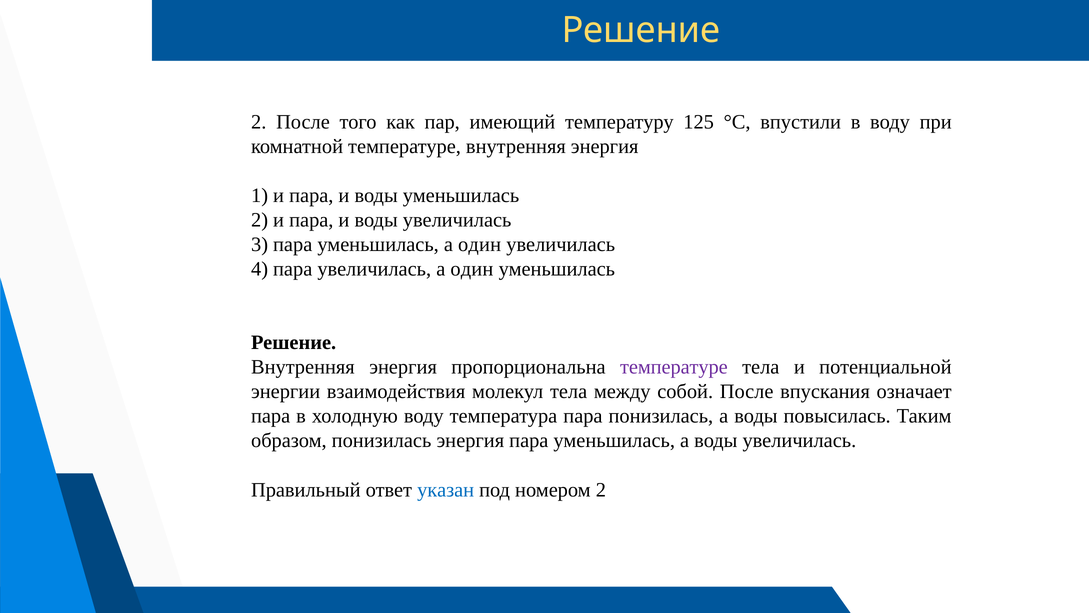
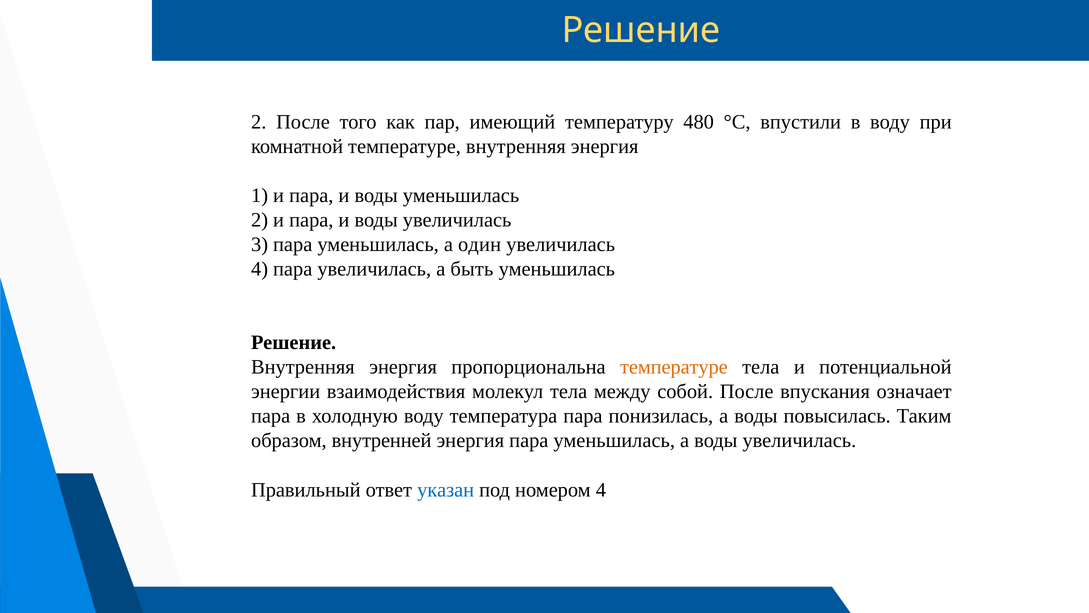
125: 125 -> 480
увеличилась а один: один -> быть
температуре at (674, 367) colour: purple -> orange
образом понизилась: понизилась -> внутренней
номером 2: 2 -> 4
